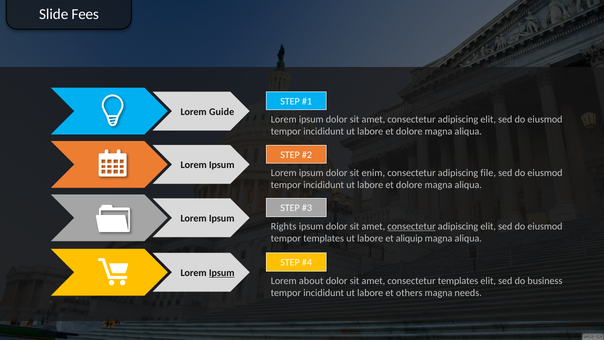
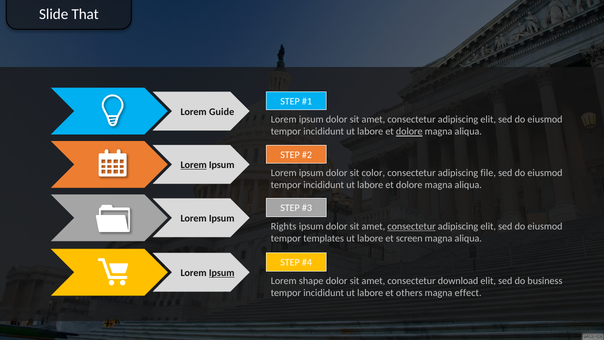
Fees: Fees -> That
dolore at (409, 132) underline: none -> present
Lorem at (194, 165) underline: none -> present
enim: enim -> color
aliquip: aliquip -> screen
about: about -> shape
consectetur templates: templates -> download
needs: needs -> effect
